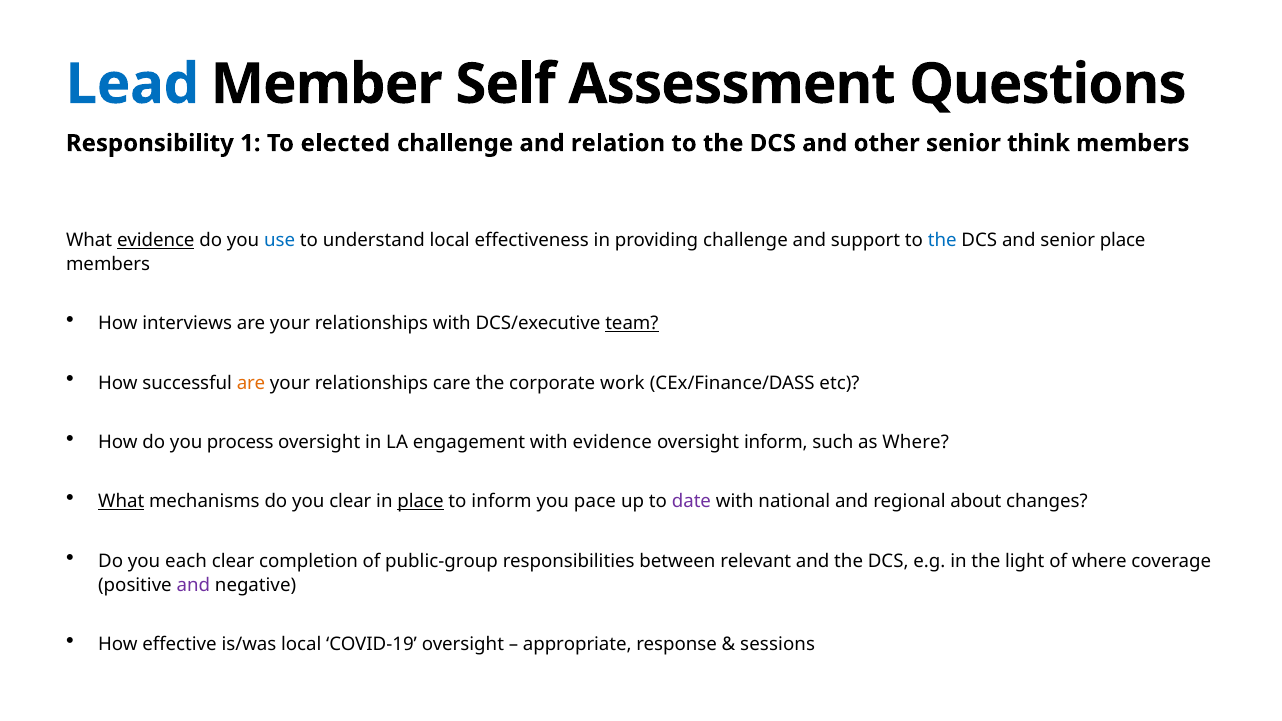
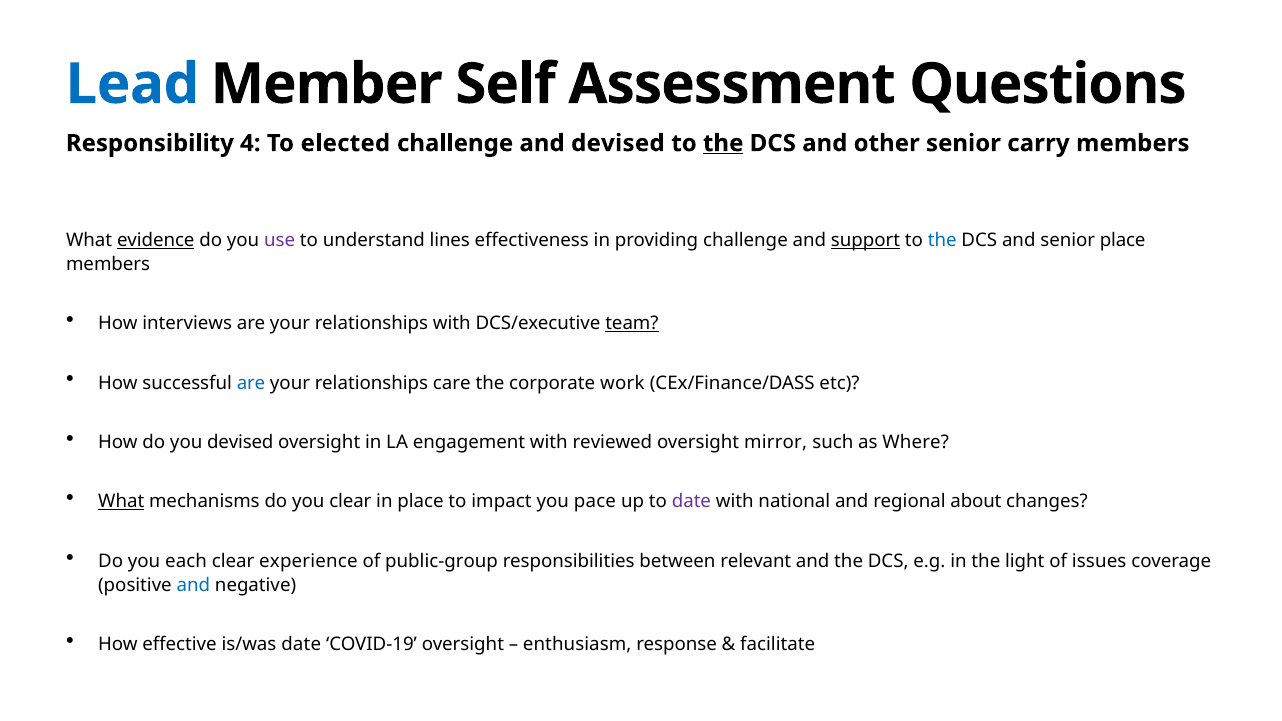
1: 1 -> 4
and relation: relation -> devised
the at (723, 143) underline: none -> present
think: think -> carry
use colour: blue -> purple
understand local: local -> lines
support underline: none -> present
are at (251, 383) colour: orange -> blue
you process: process -> devised
with evidence: evidence -> reviewed
oversight inform: inform -> mirror
place at (421, 502) underline: present -> none
to inform: inform -> impact
completion: completion -> experience
of where: where -> issues
and at (193, 585) colour: purple -> blue
is/was local: local -> date
appropriate: appropriate -> enthusiasm
sessions: sessions -> facilitate
